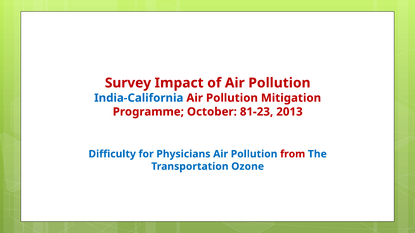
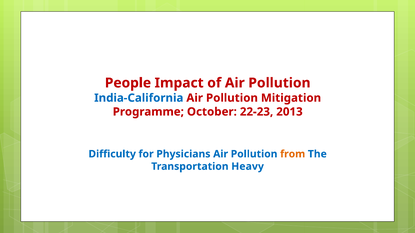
Survey: Survey -> People
81-23: 81-23 -> 22-23
from colour: red -> orange
Ozone: Ozone -> Heavy
